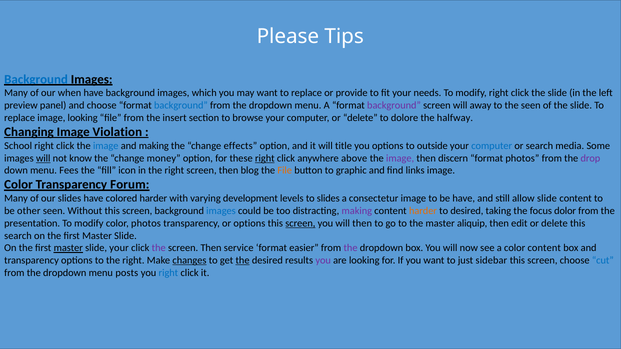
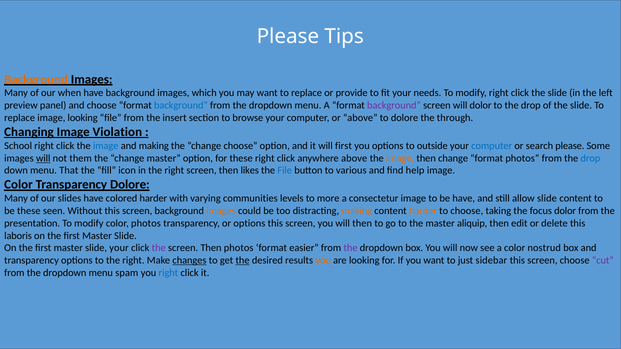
Background at (36, 79) colour: blue -> orange
will away: away -> dolor
to the seen: seen -> drop
computer or delete: delete -> above
halfway: halfway -> through
change effects: effects -> choose
will title: title -> first
search media: media -> please
know: know -> them
change money: money -> master
right at (265, 158) underline: present -> none
image at (400, 158) colour: purple -> orange
then discern: discern -> change
drop at (590, 158) colour: purple -> blue
Fees: Fees -> That
blog: blog -> likes
File at (285, 171) colour: orange -> blue
graphic: graphic -> various
links: links -> help
Transparency Forum: Forum -> Dolore
development: development -> communities
to slides: slides -> more
be other: other -> these
images at (221, 211) colour: blue -> orange
making at (357, 211) colour: purple -> orange
to desired: desired -> choose
screen at (300, 223) underline: present -> none
search at (18, 236): search -> laboris
master at (68, 248) underline: present -> none
Then service: service -> photos
color content: content -> nostrud
you at (323, 261) colour: purple -> orange
cut colour: blue -> purple
posts: posts -> spam
